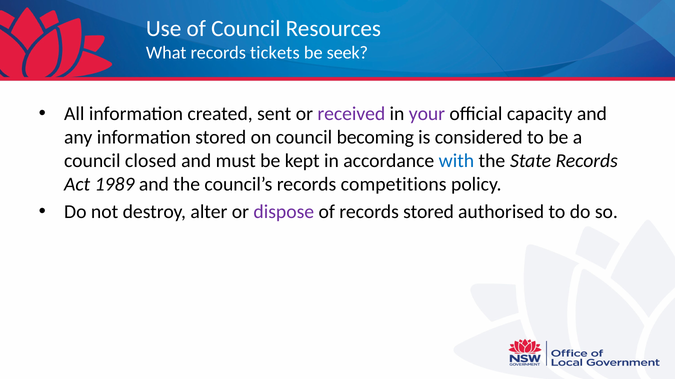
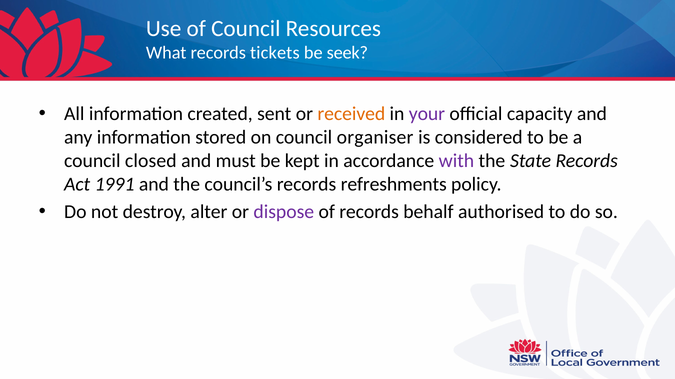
received colour: purple -> orange
becoming: becoming -> organiser
with colour: blue -> purple
1989: 1989 -> 1991
competitions: competitions -> refreshments
records stored: stored -> behalf
